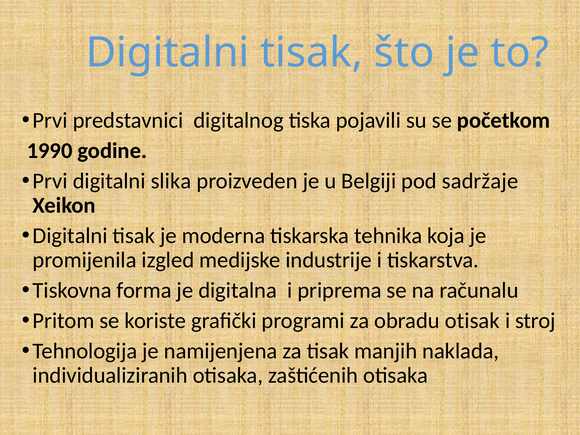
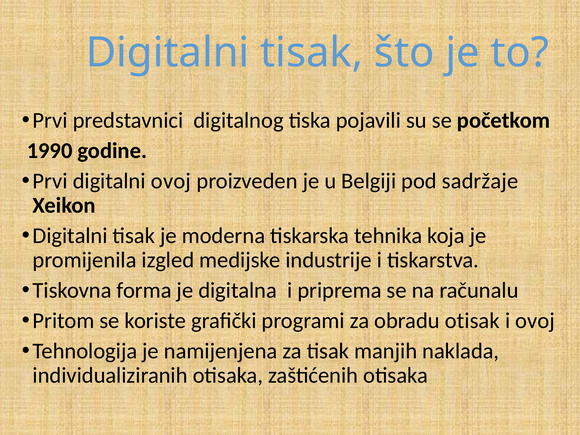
digitalni slika: slika -> ovoj
i stroj: stroj -> ovoj
